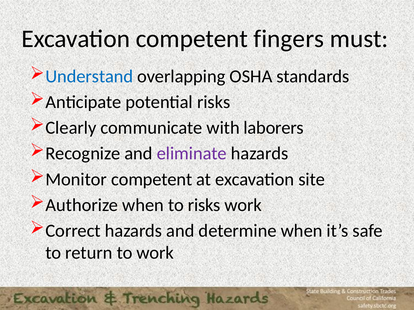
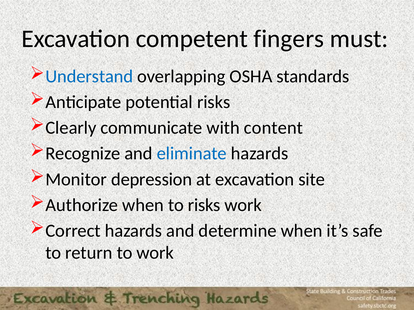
laborers: laborers -> content
eliminate colour: purple -> blue
Monitor competent: competent -> depression
